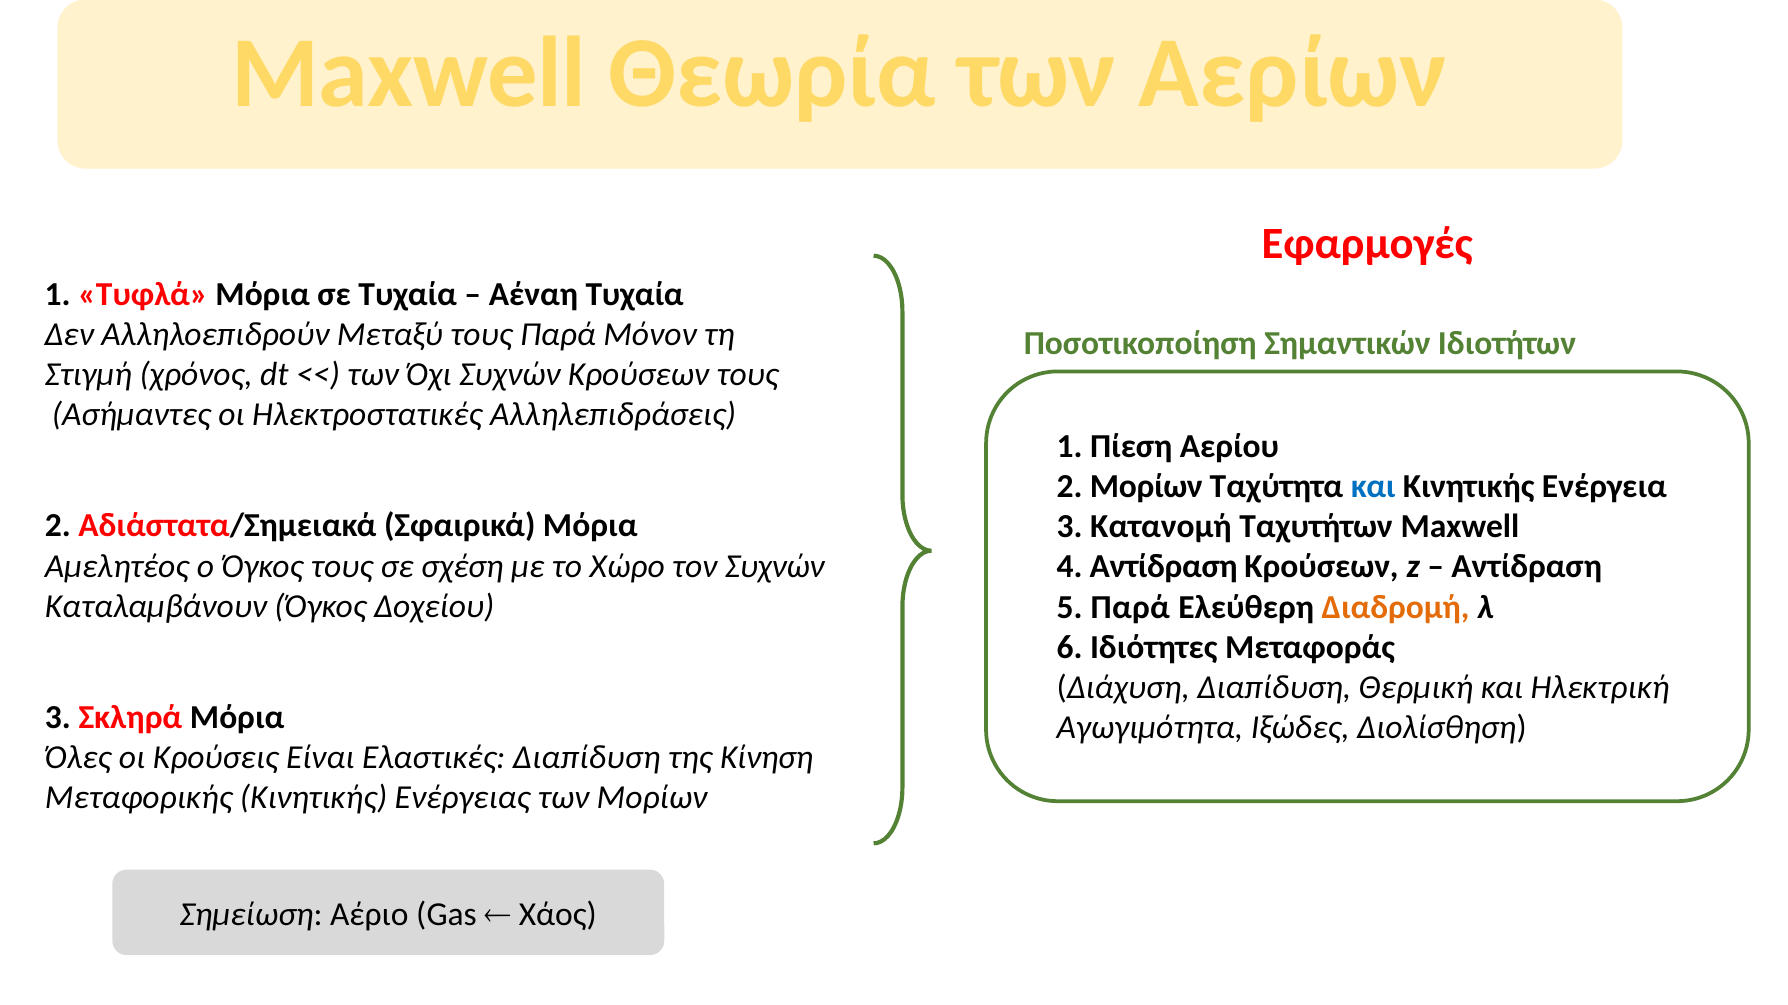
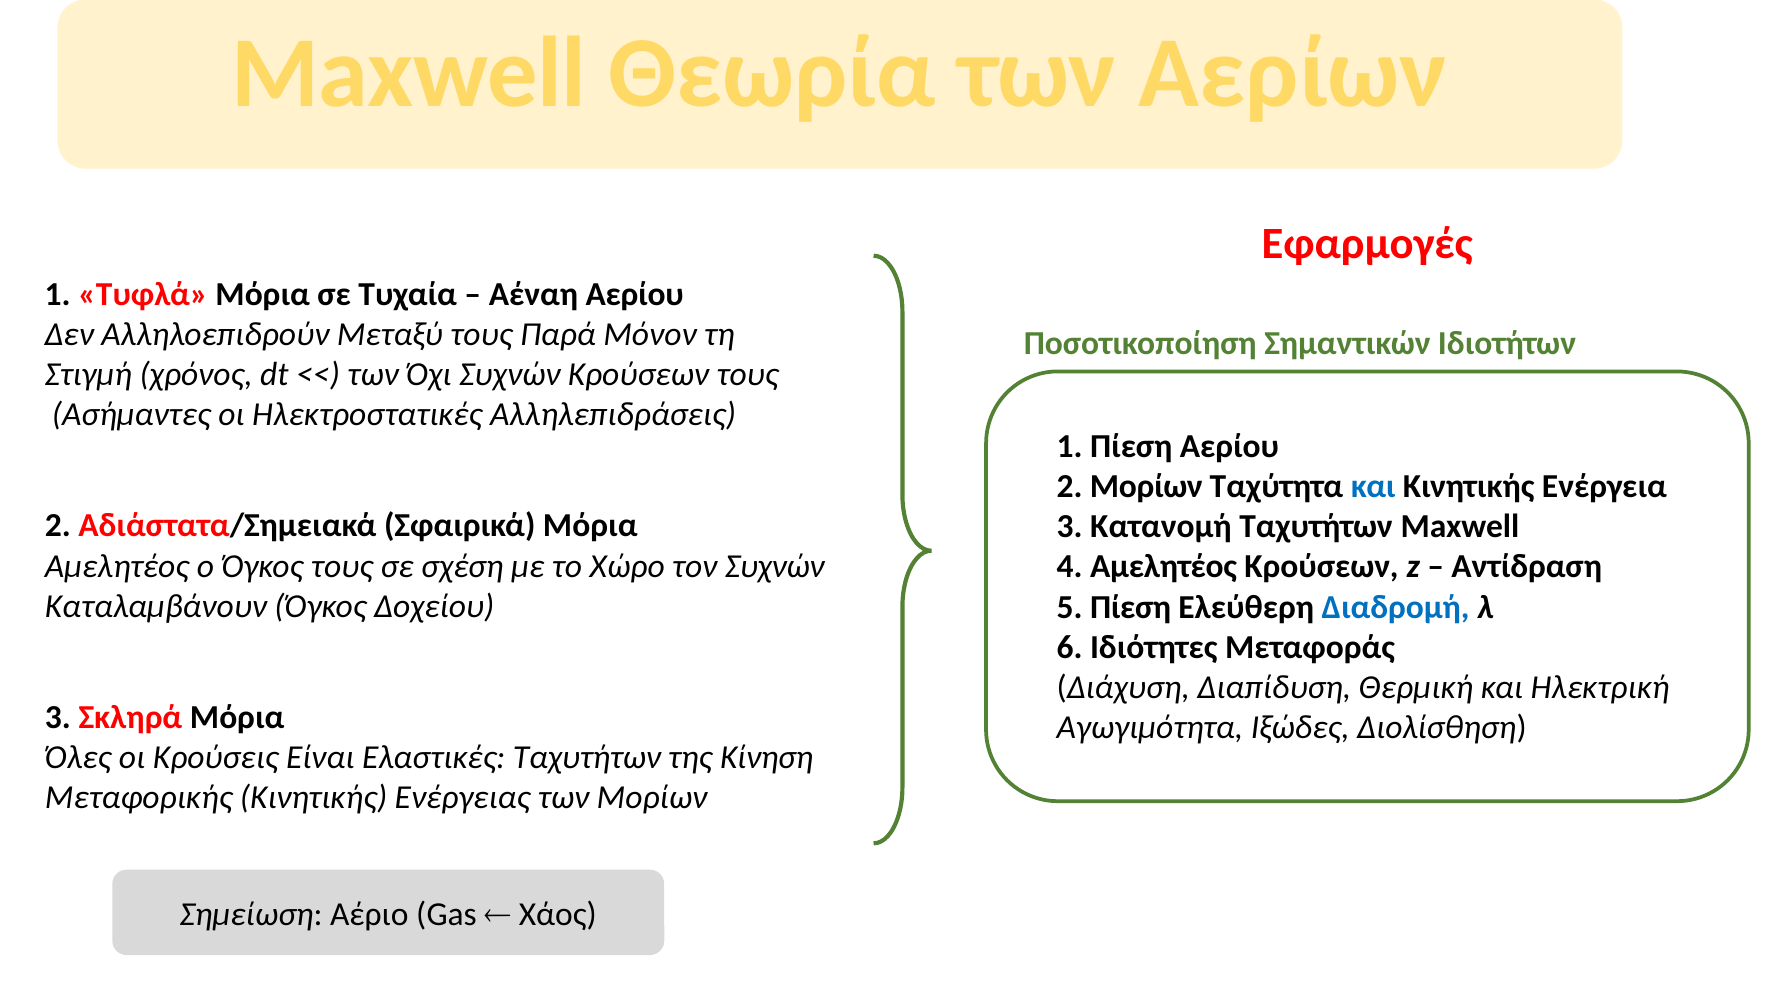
Αέναη Τυχαία: Τυχαία -> Αερίου
4 Αντίδραση: Αντίδραση -> Αμελητέος
5 Παρά: Παρά -> Πίεση
Διαδρομή colour: orange -> blue
Ελαστικές Διαπίδυση: Διαπίδυση -> Ταχυτήτων
